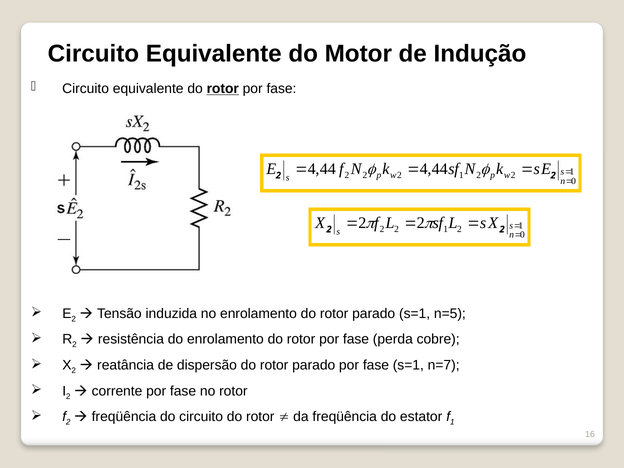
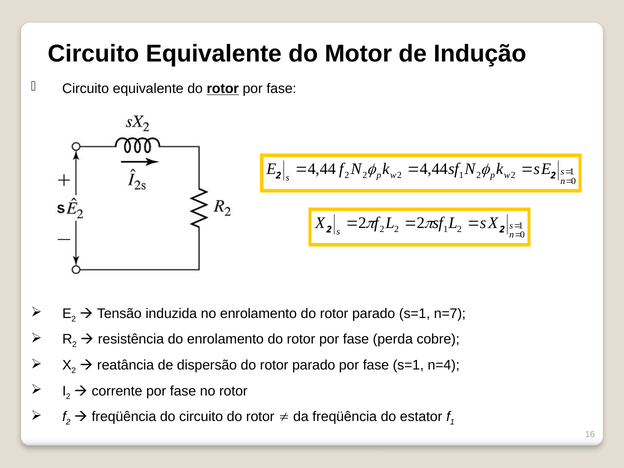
n=5: n=5 -> n=7
n=7: n=7 -> n=4
